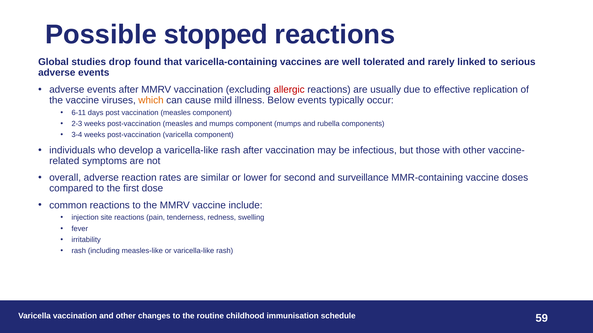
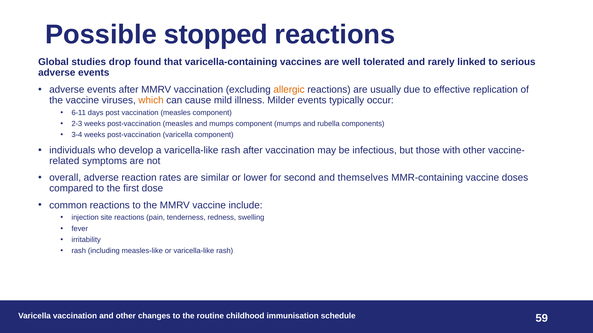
allergic colour: red -> orange
Below: Below -> Milder
surveillance: surveillance -> themselves
